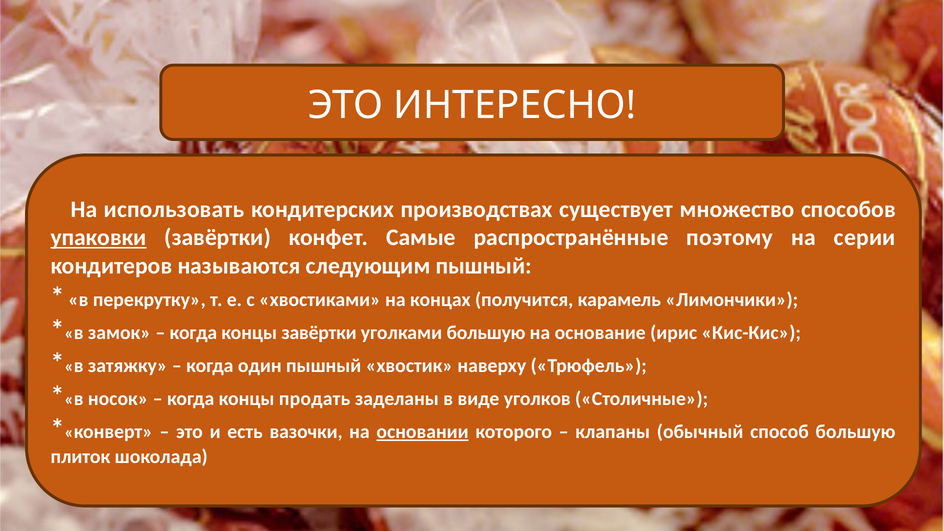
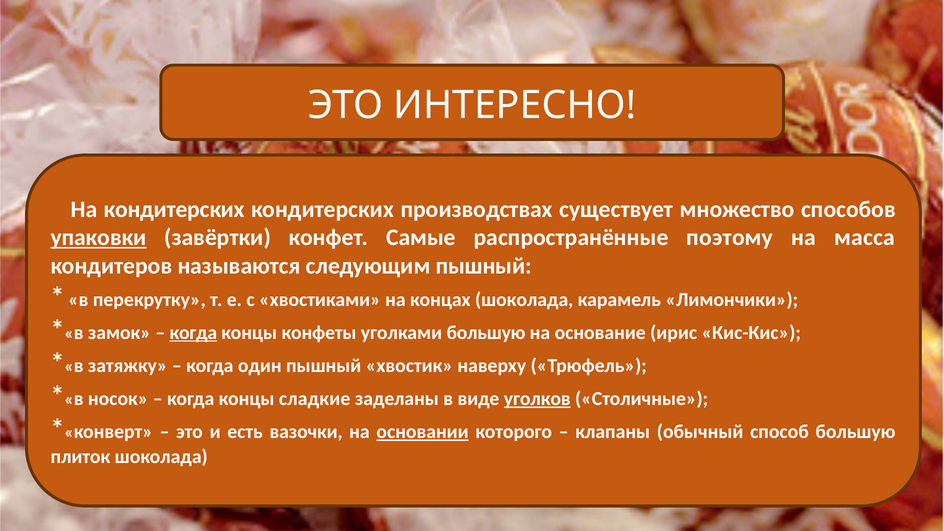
На использовать: использовать -> кондитерских
серии: серии -> масса
концах получится: получится -> шоколада
когда at (193, 333) underline: none -> present
концы завёртки: завёртки -> конфеты
продать: продать -> сладкие
уголков underline: none -> present
